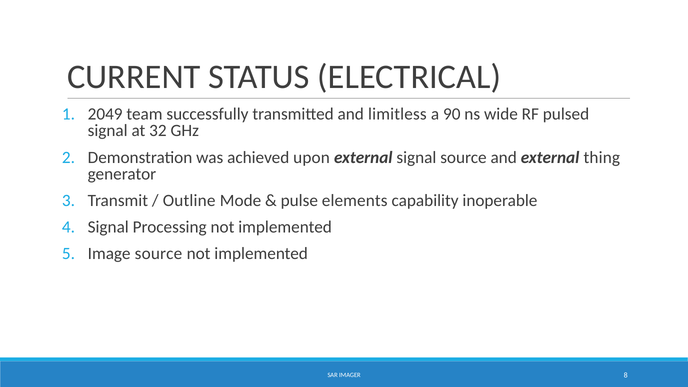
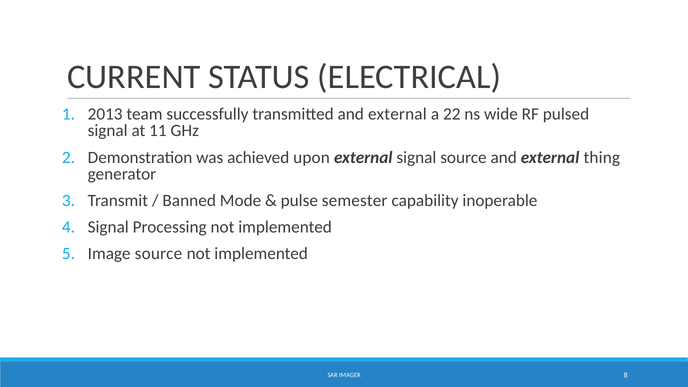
2049: 2049 -> 2013
transmitted and limitless: limitless -> external
90: 90 -> 22
32: 32 -> 11
Outline: Outline -> Banned
elements: elements -> semester
